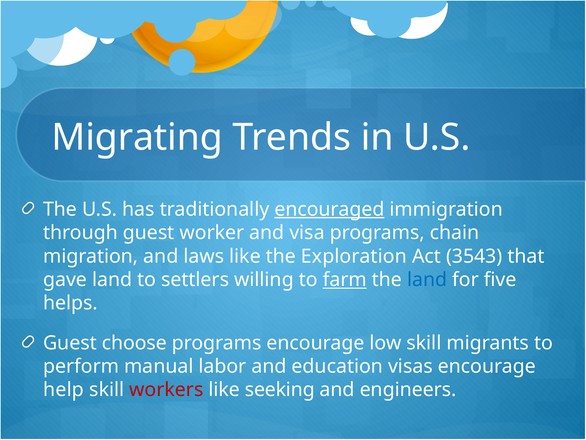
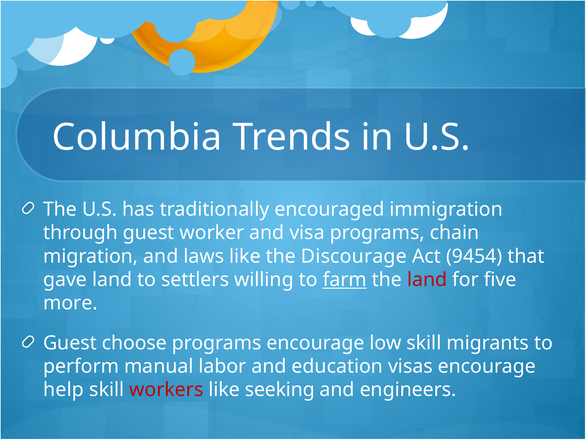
Migrating: Migrating -> Columbia
encouraged underline: present -> none
Exploration: Exploration -> Discourage
3543: 3543 -> 9454
land at (427, 279) colour: blue -> red
helps: helps -> more
